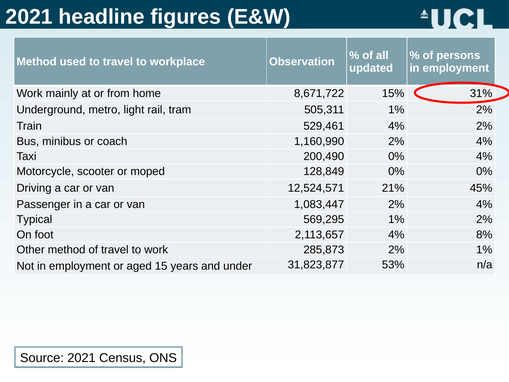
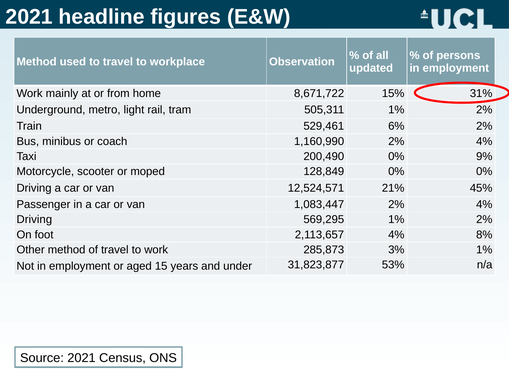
529,461 4%: 4% -> 6%
0% 4%: 4% -> 9%
Typical at (34, 219): Typical -> Driving
285,873 2%: 2% -> 3%
